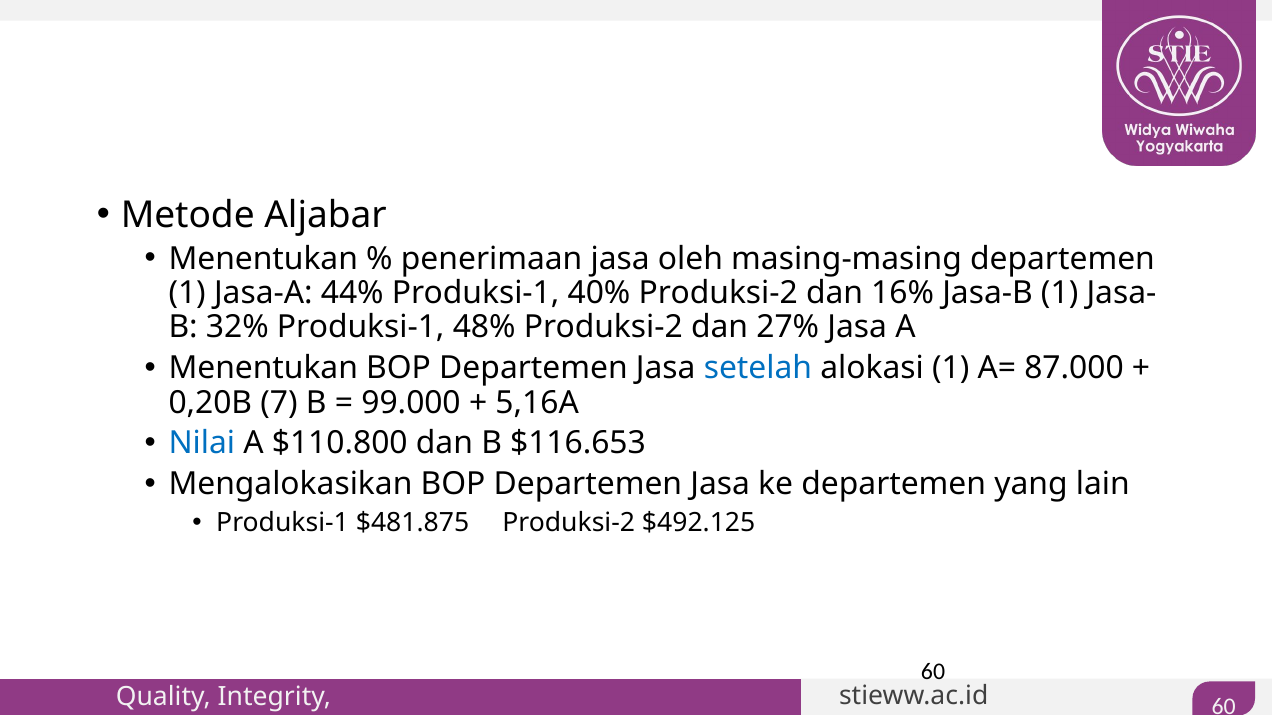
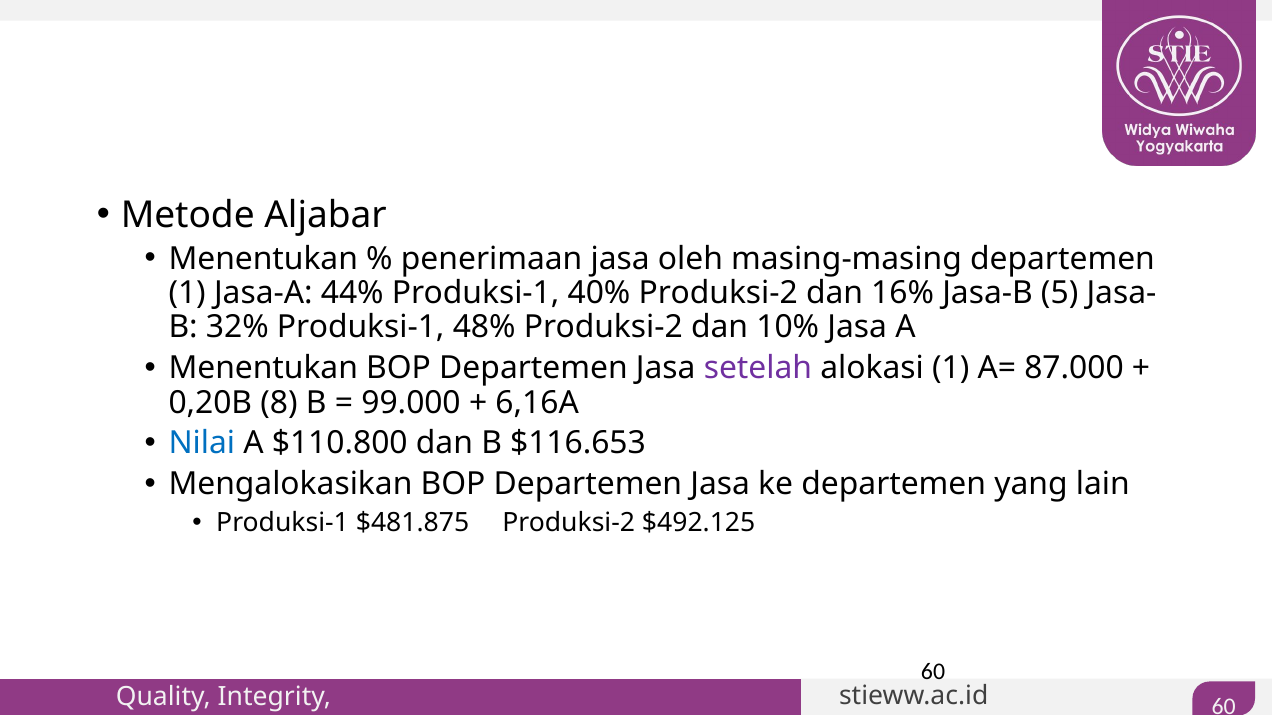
Jasa-B 1: 1 -> 5
27%: 27% -> 10%
setelah colour: blue -> purple
7: 7 -> 8
5,16A: 5,16A -> 6,16A
